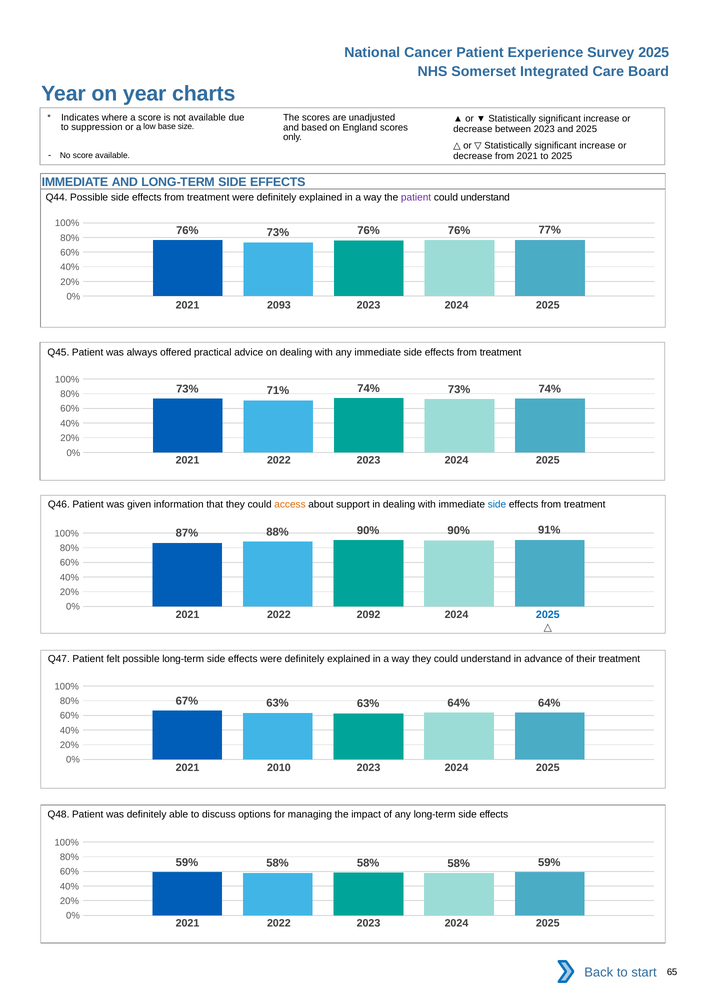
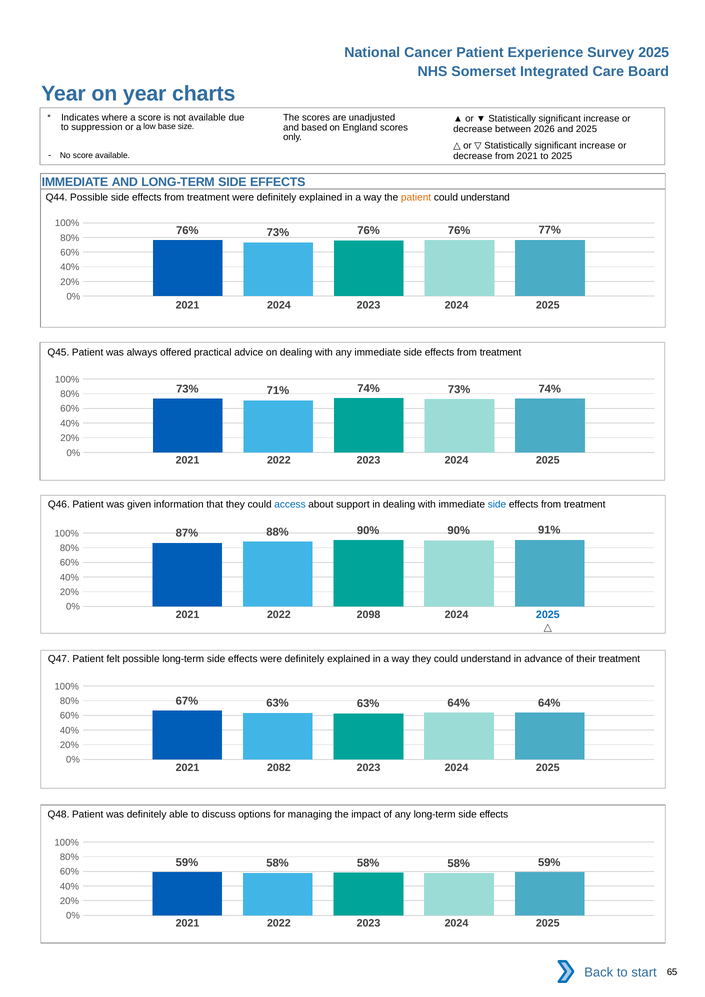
between 2023: 2023 -> 2026
patient at (416, 198) colour: purple -> orange
2021 2093: 2093 -> 2024
access colour: orange -> blue
2092: 2092 -> 2098
2010: 2010 -> 2082
